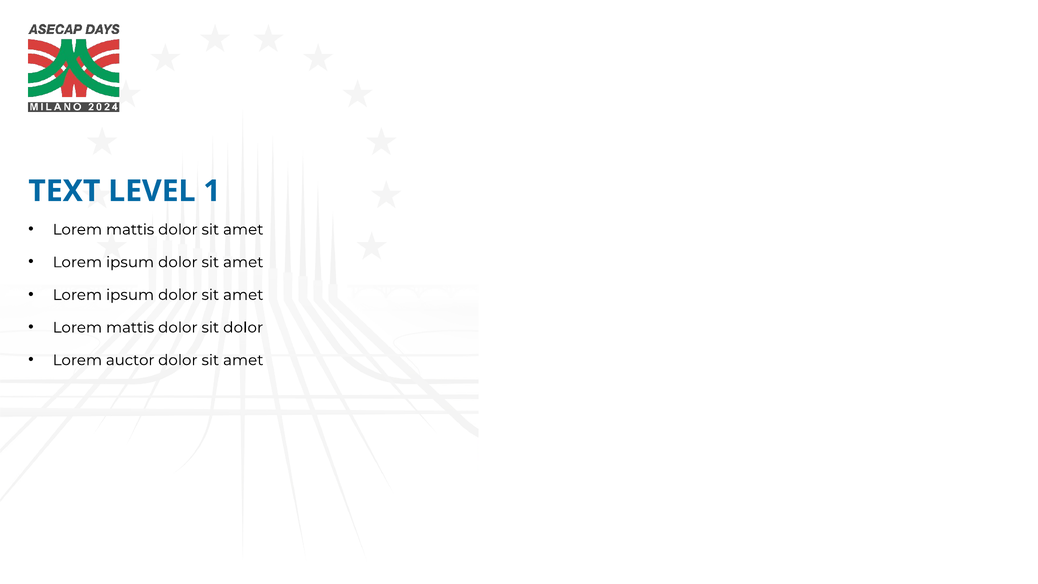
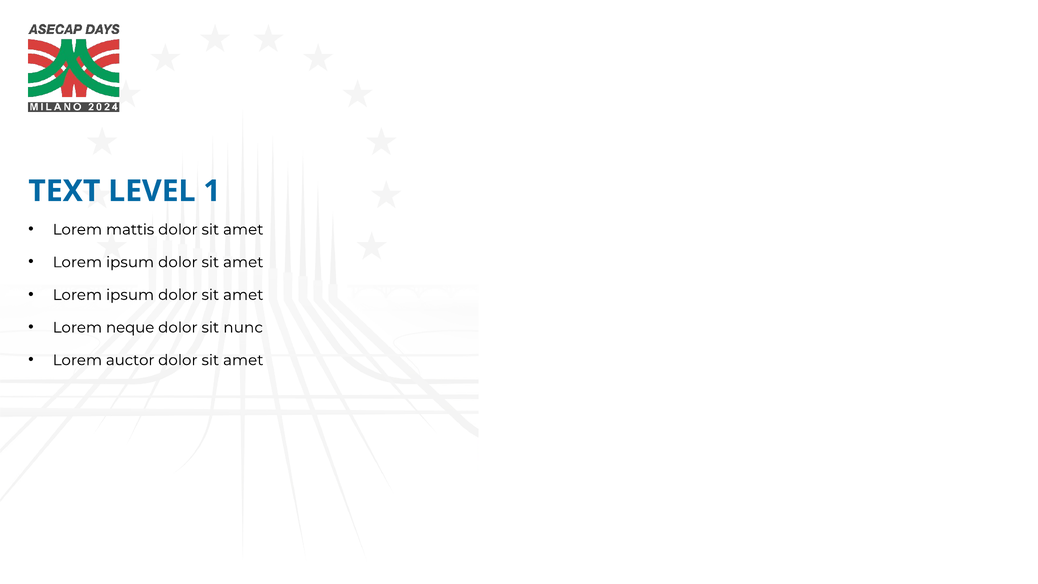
mattis at (130, 327): mattis -> neque
sit dolor: dolor -> nunc
